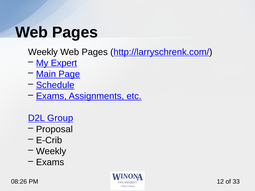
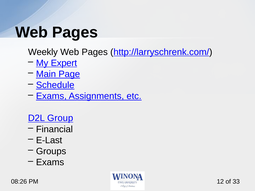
Proposal: Proposal -> Financial
E-Crib: E-Crib -> E-Last
Weekly at (51, 151): Weekly -> Groups
